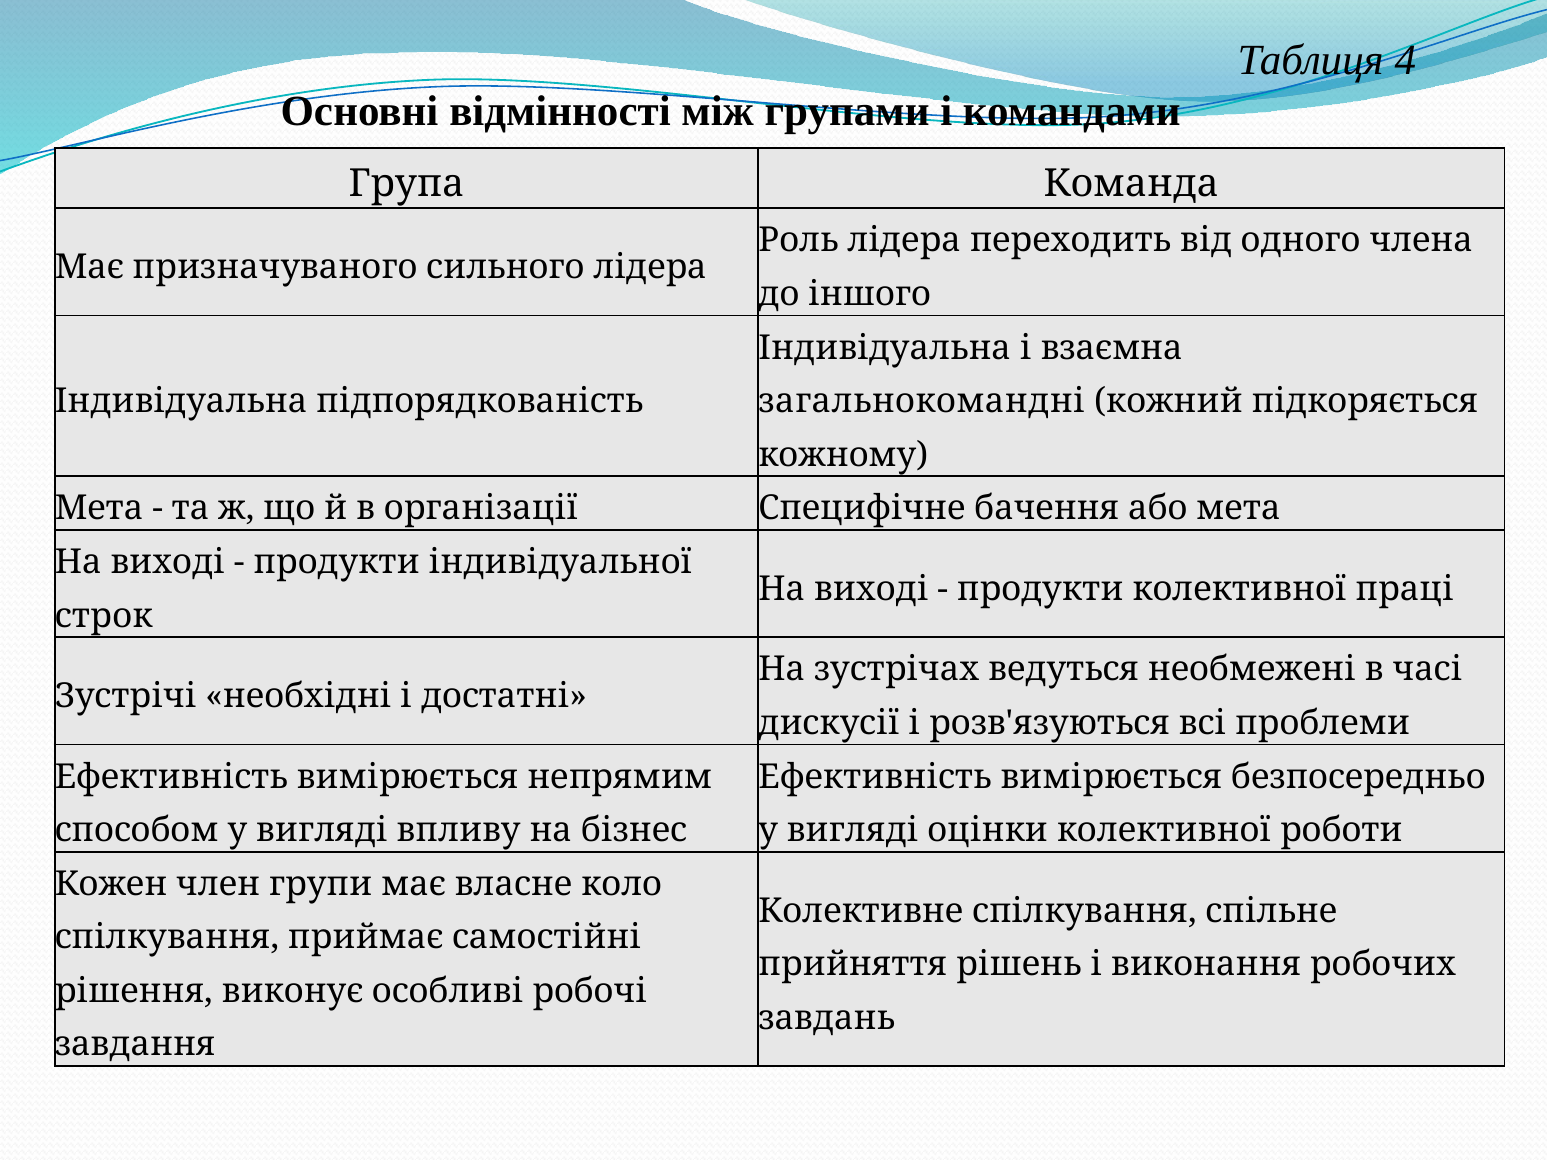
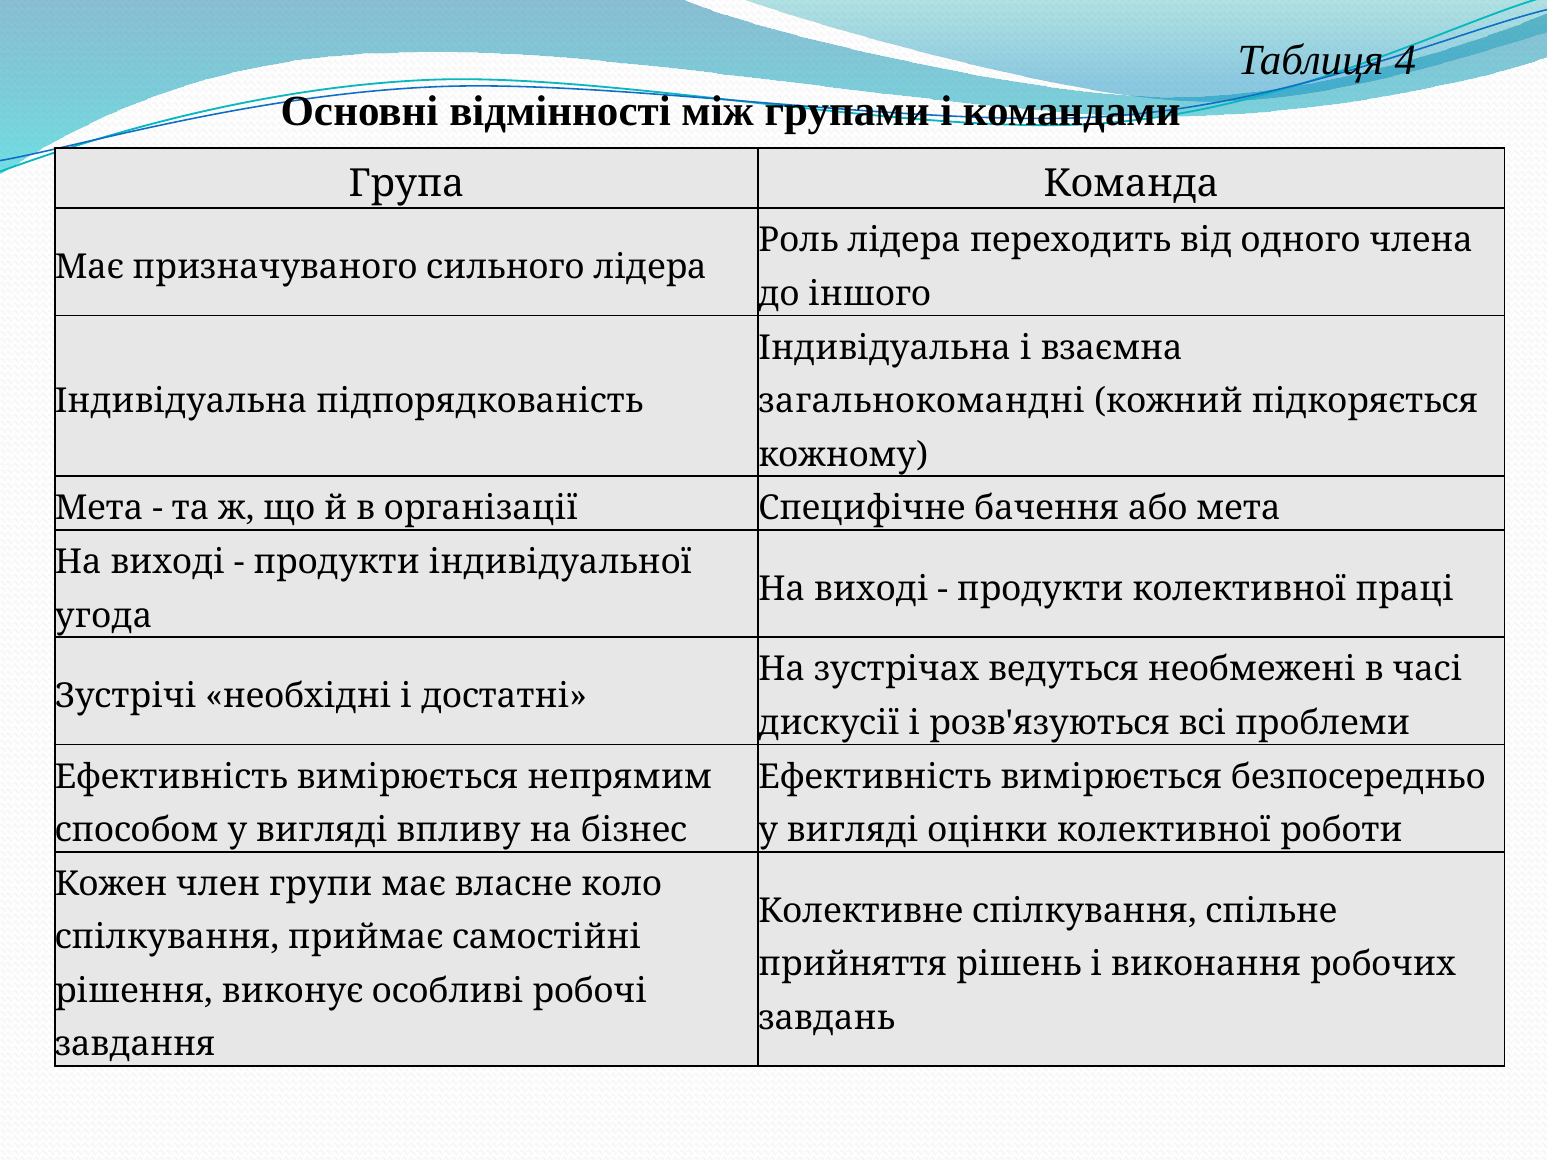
строк: строк -> угода
